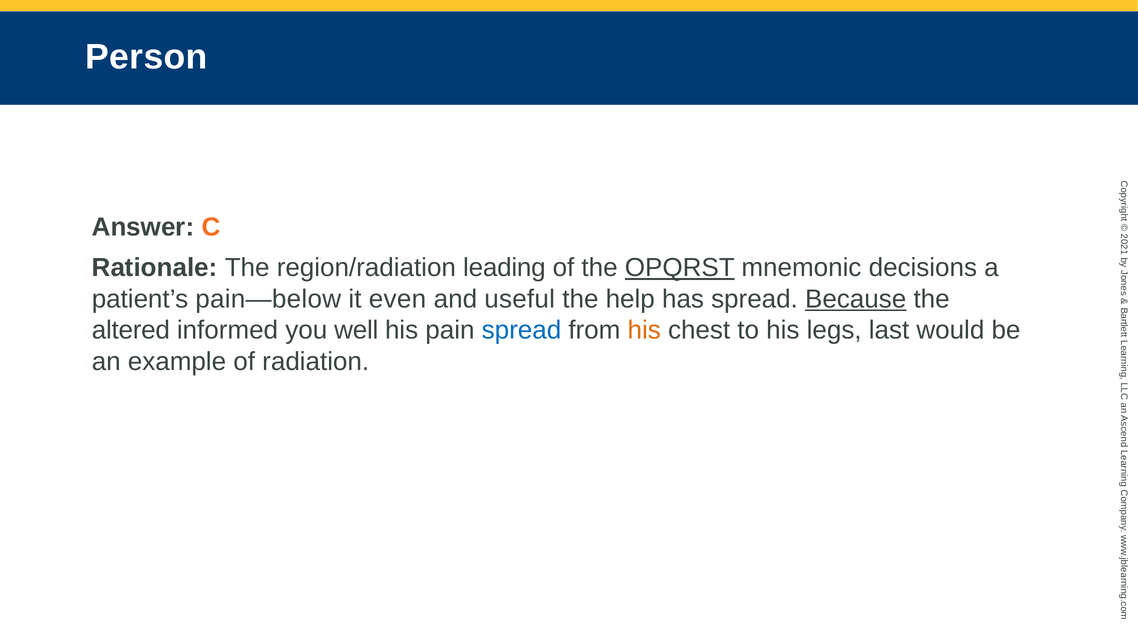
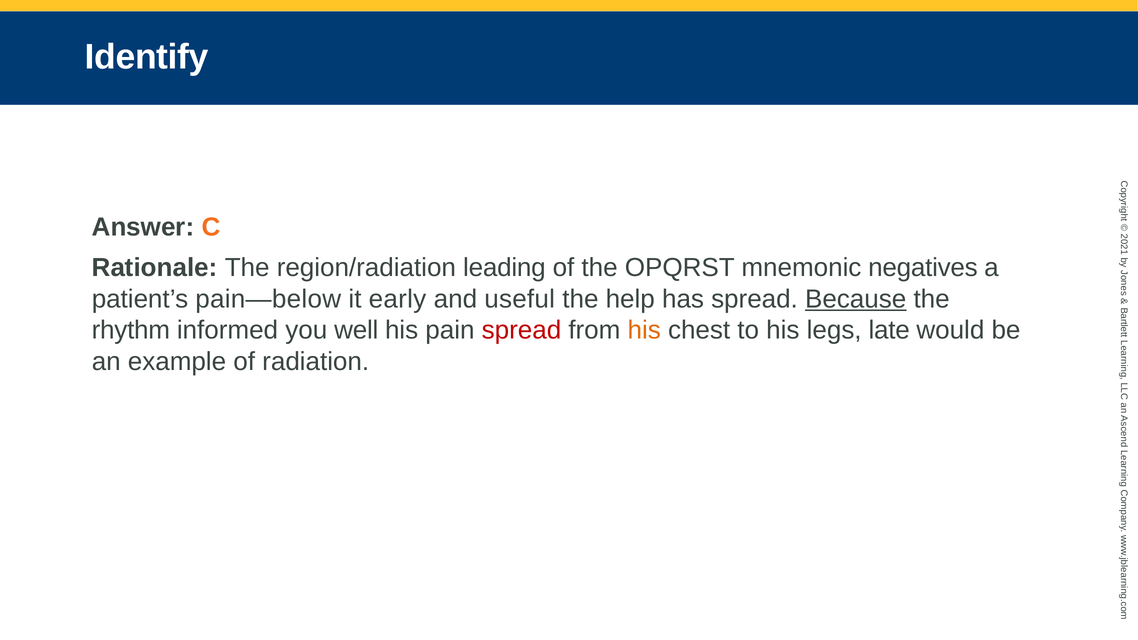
Person: Person -> Identify
OPQRST underline: present -> none
decisions: decisions -> negatives
even: even -> early
altered: altered -> rhythm
spread at (521, 330) colour: blue -> red
last: last -> late
